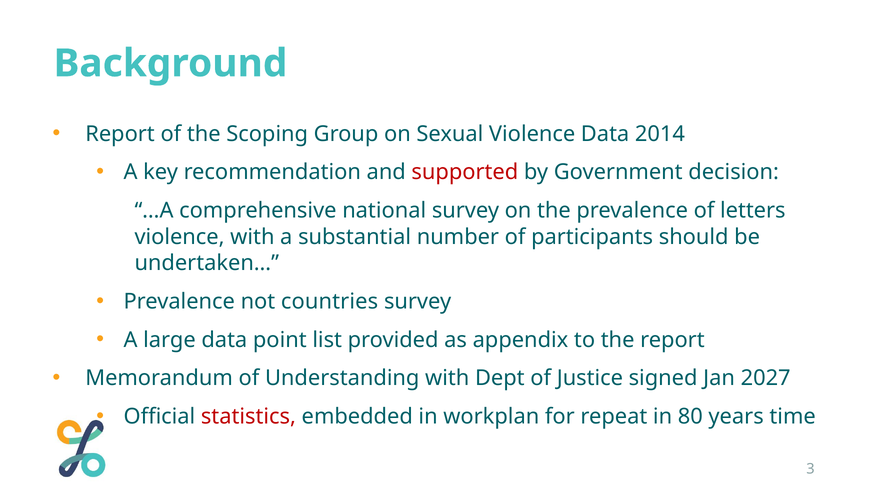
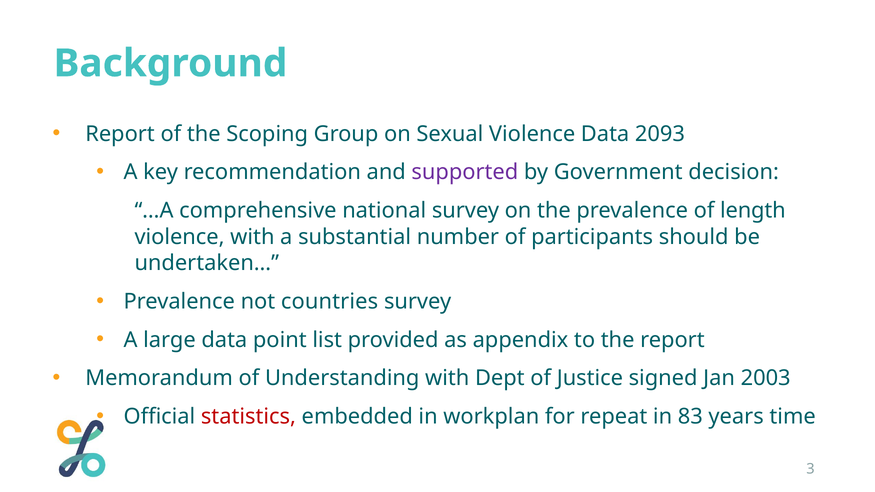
2014: 2014 -> 2093
supported colour: red -> purple
letters: letters -> length
2027: 2027 -> 2003
80: 80 -> 83
